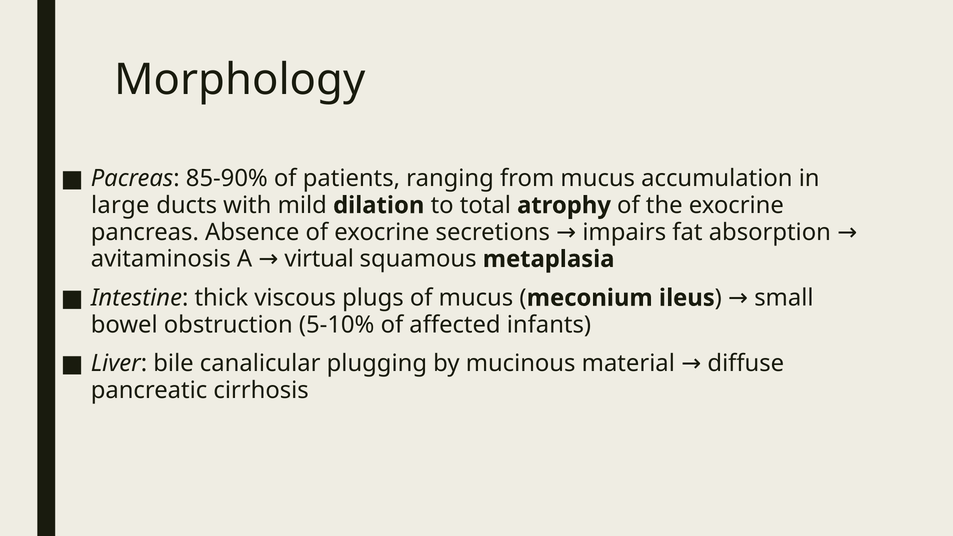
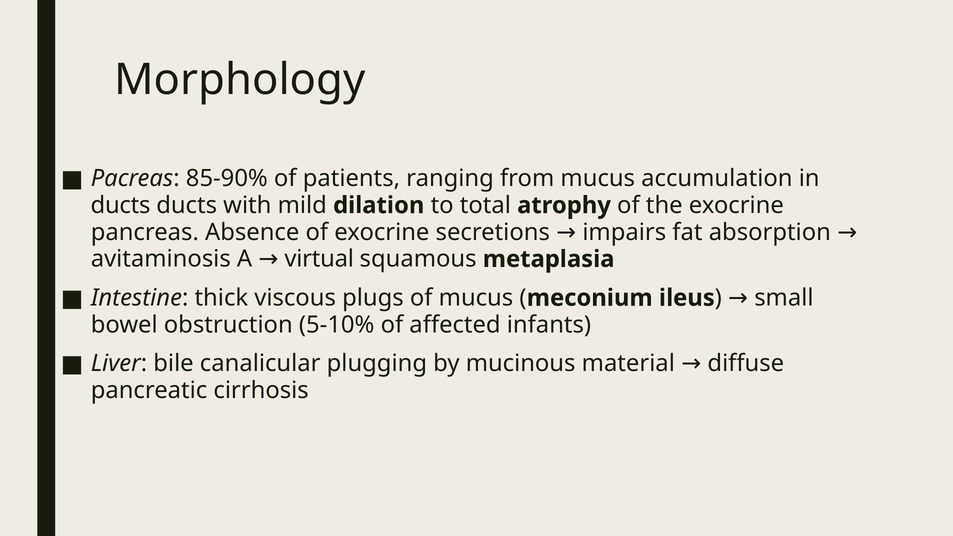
large at (120, 205): large -> ducts
